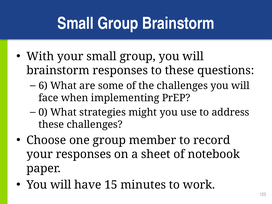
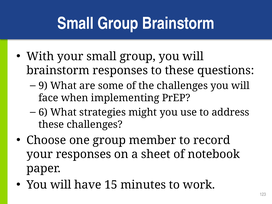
6: 6 -> 9
0: 0 -> 6
